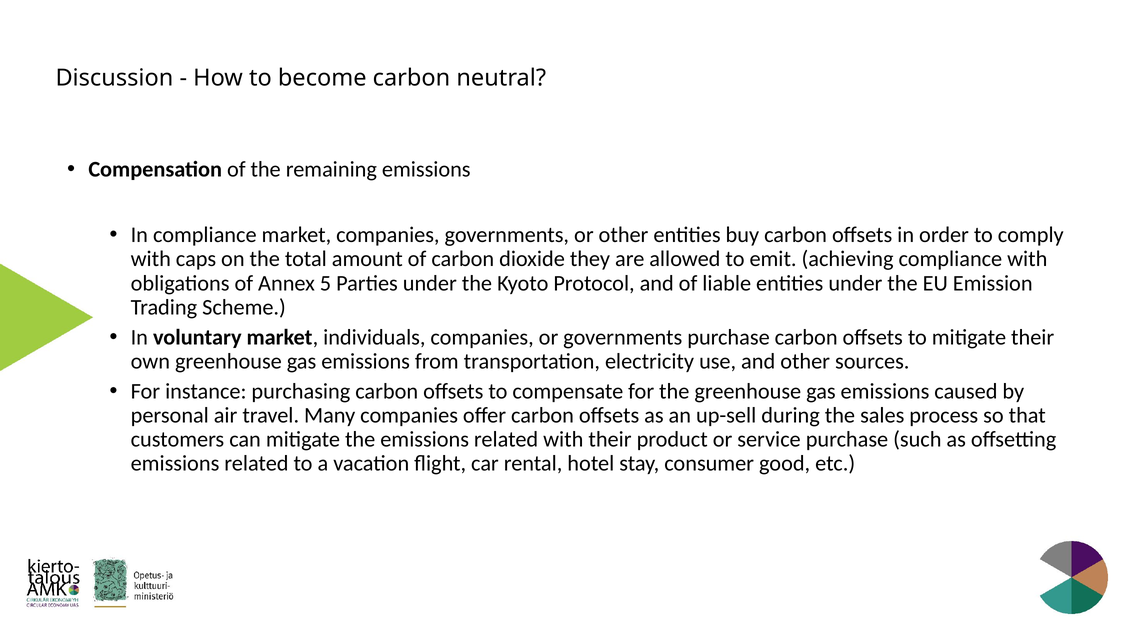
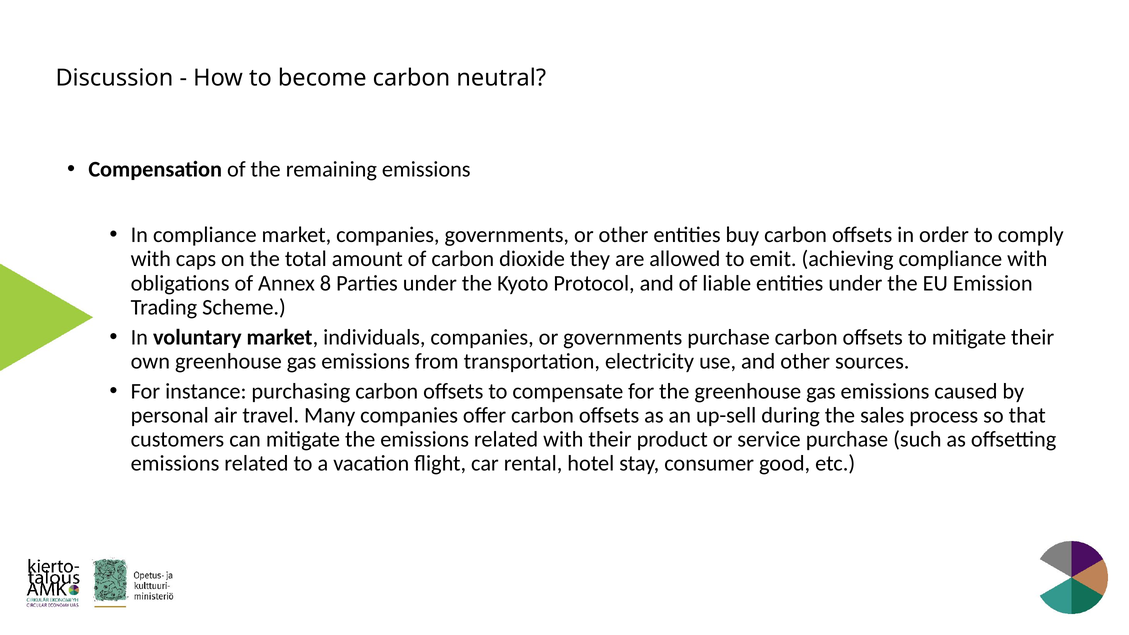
5: 5 -> 8
